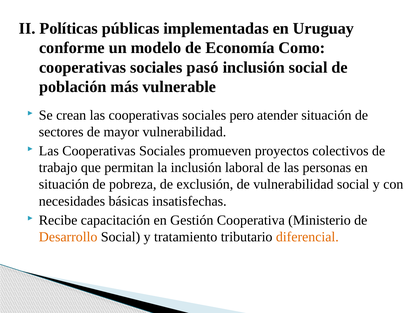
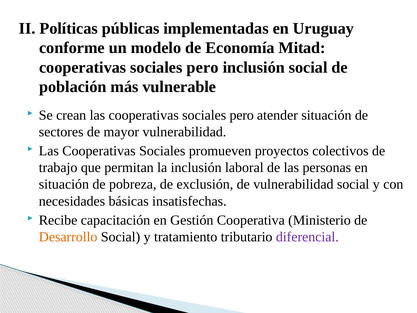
Como: Como -> Mitad
pasó at (203, 67): pasó -> pero
diferencial colour: orange -> purple
